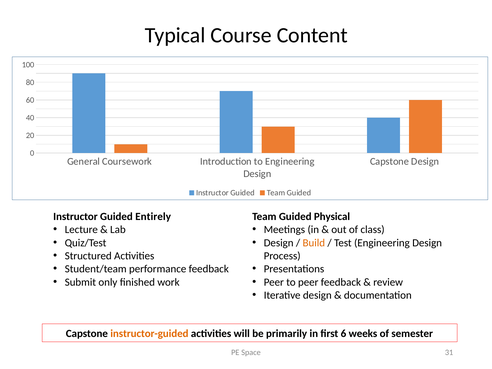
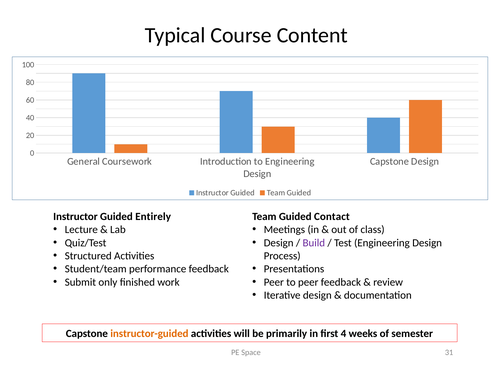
Physical: Physical -> Contact
Build colour: orange -> purple
6: 6 -> 4
